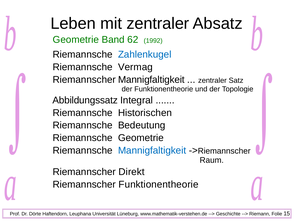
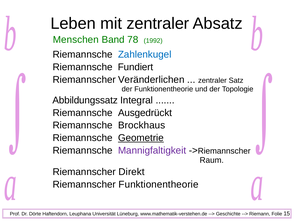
Geometrie at (76, 40): Geometrie -> Menschen
62: 62 -> 78
Vermag: Vermag -> Fundiert
Riemannscher Mannigfaltigkeit: Mannigfaltigkeit -> Veränderlichen
Historischen: Historischen -> Ausgedrückt
Bedeutung: Bedeutung -> Brockhaus
Geometrie at (141, 138) underline: none -> present
Mannigfaltigkeit at (152, 150) colour: blue -> purple
